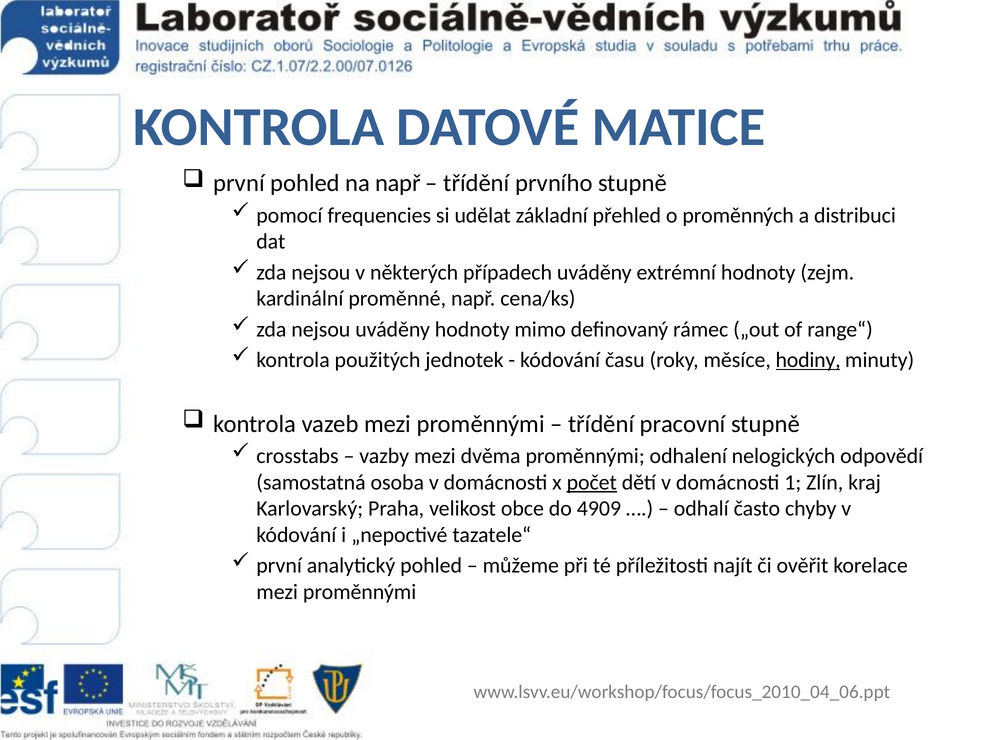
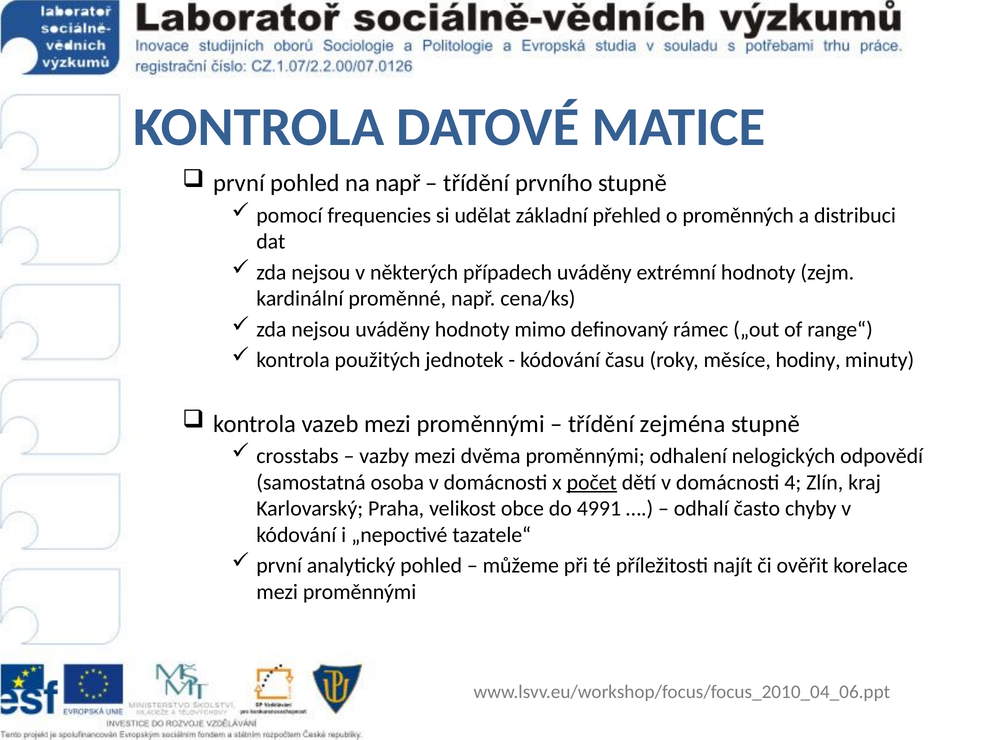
hodiny underline: present -> none
pracovní: pracovní -> zejména
1: 1 -> 4
4909: 4909 -> 4991
